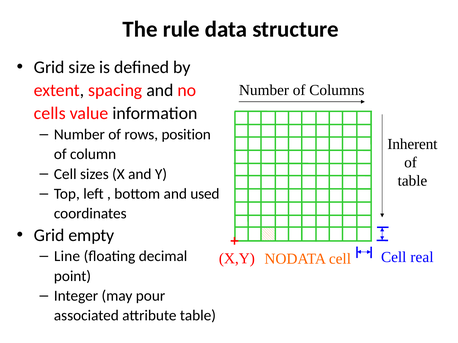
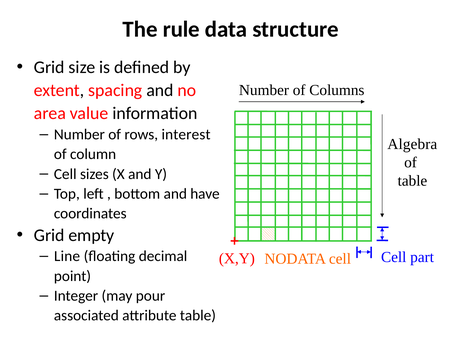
cells: cells -> area
position: position -> interest
Inherent: Inherent -> Algebra
used: used -> have
real: real -> part
